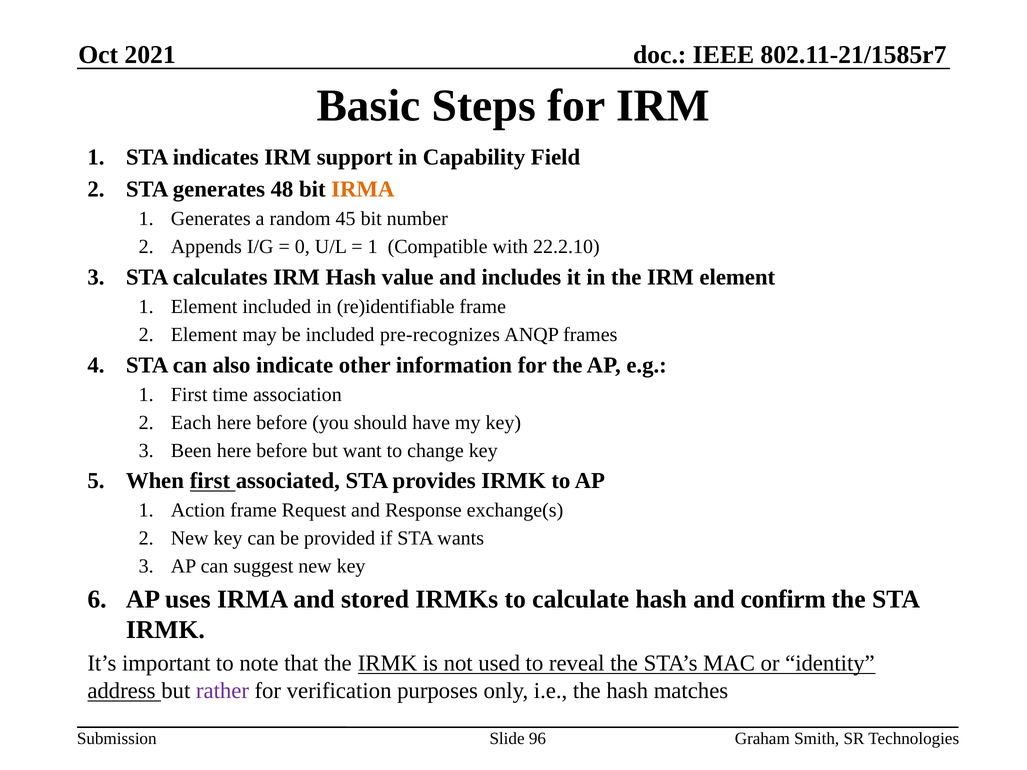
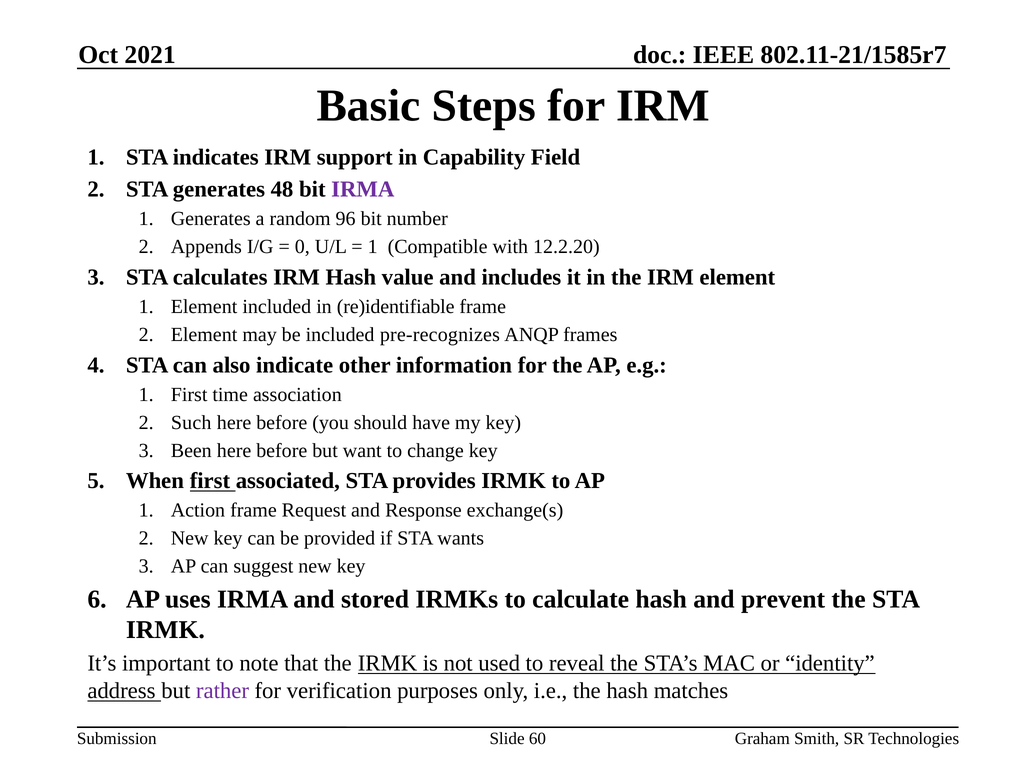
IRMA at (363, 189) colour: orange -> purple
45: 45 -> 96
22.2.10: 22.2.10 -> 12.2.20
Each: Each -> Such
confirm: confirm -> prevent
96: 96 -> 60
